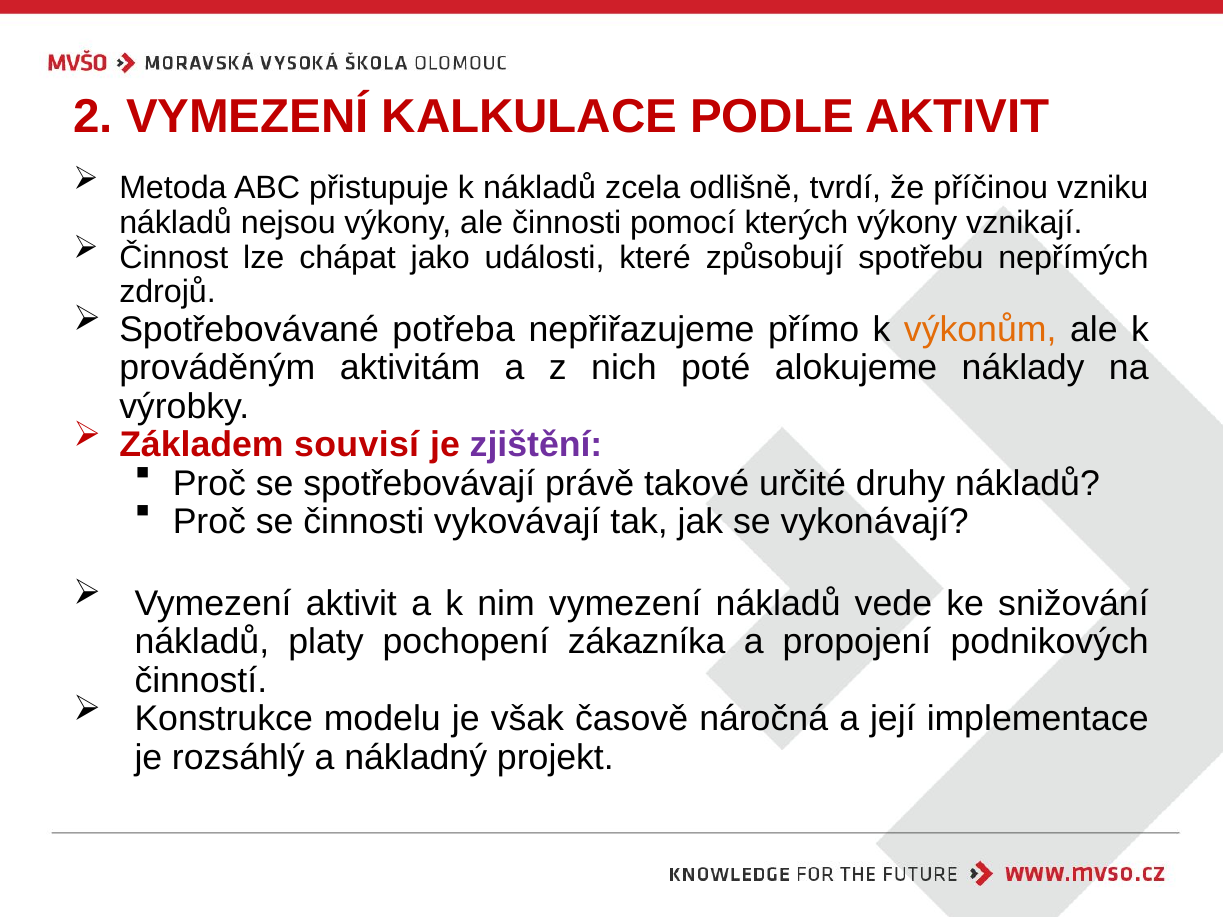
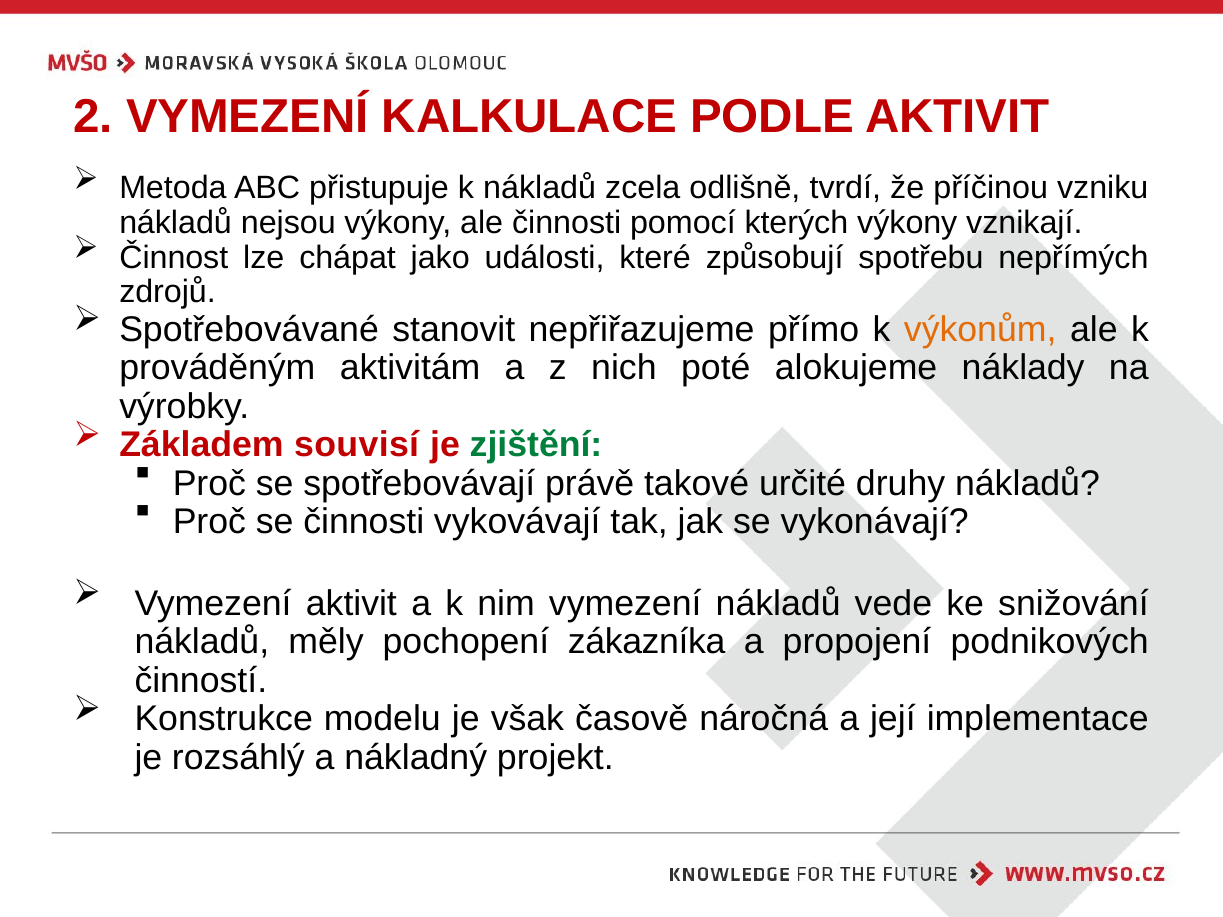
potřeba: potřeba -> stanovit
zjištění colour: purple -> green
platy: platy -> měly
